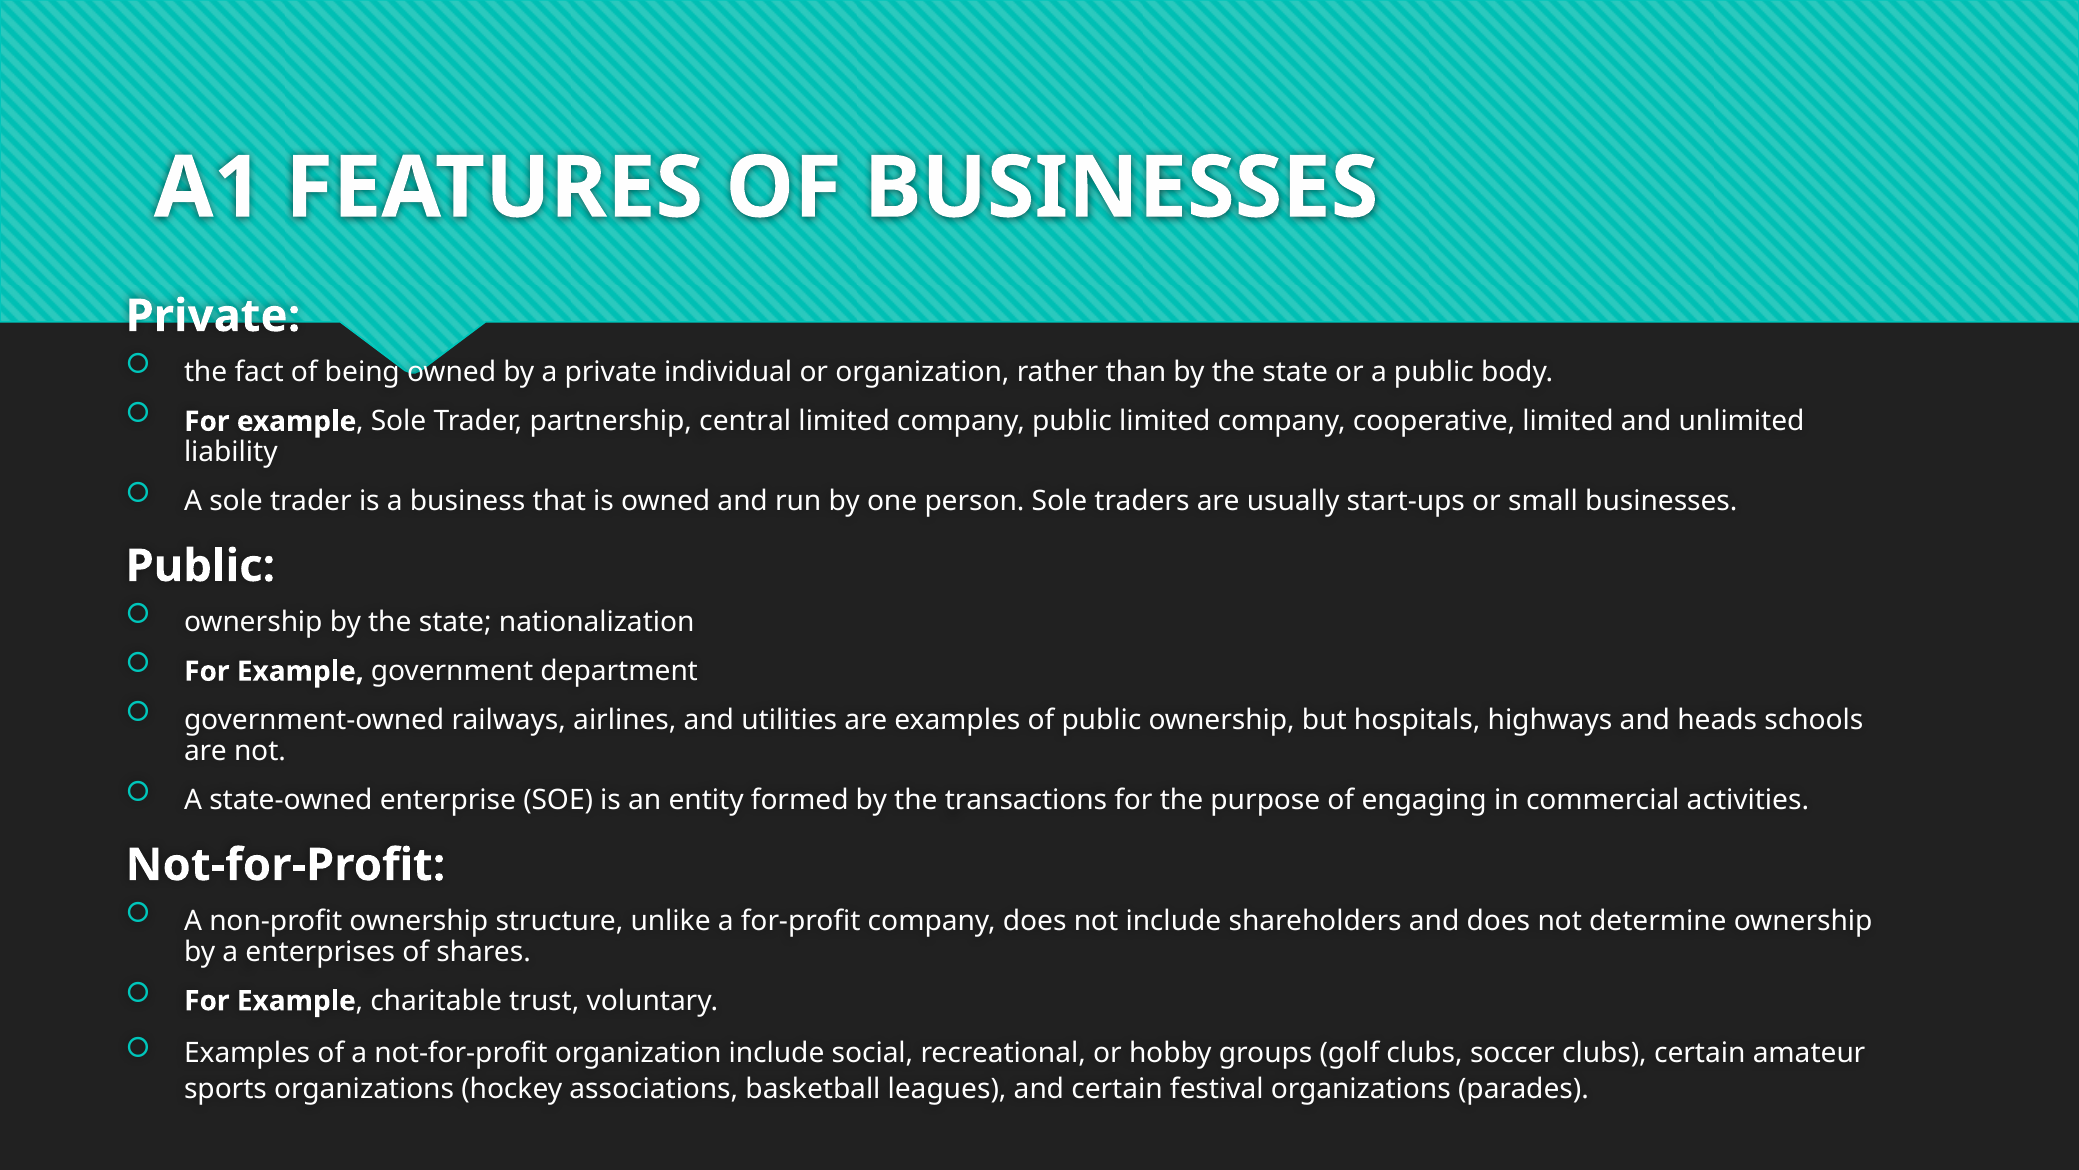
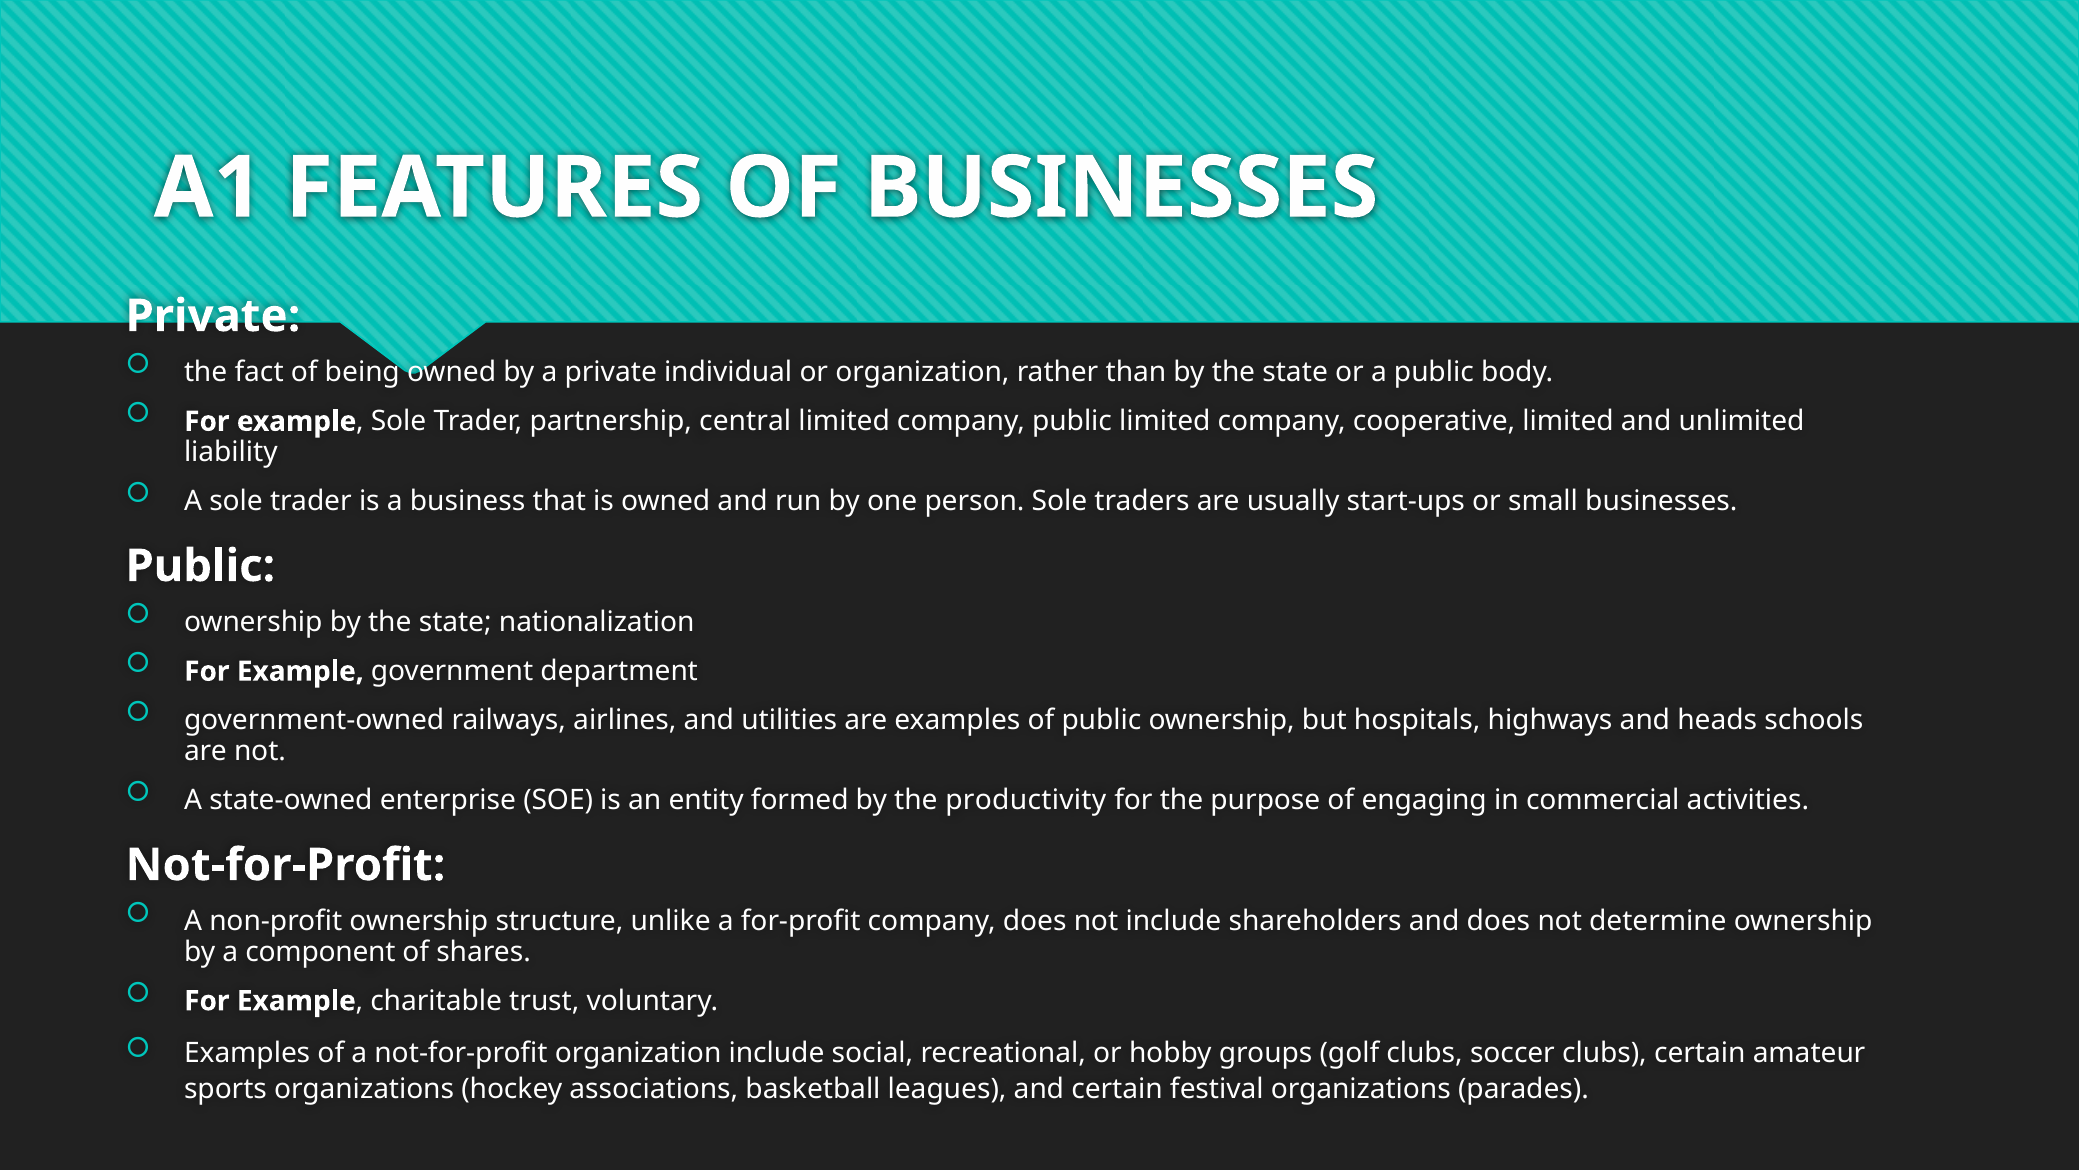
transactions: transactions -> productivity
enterprises: enterprises -> component
